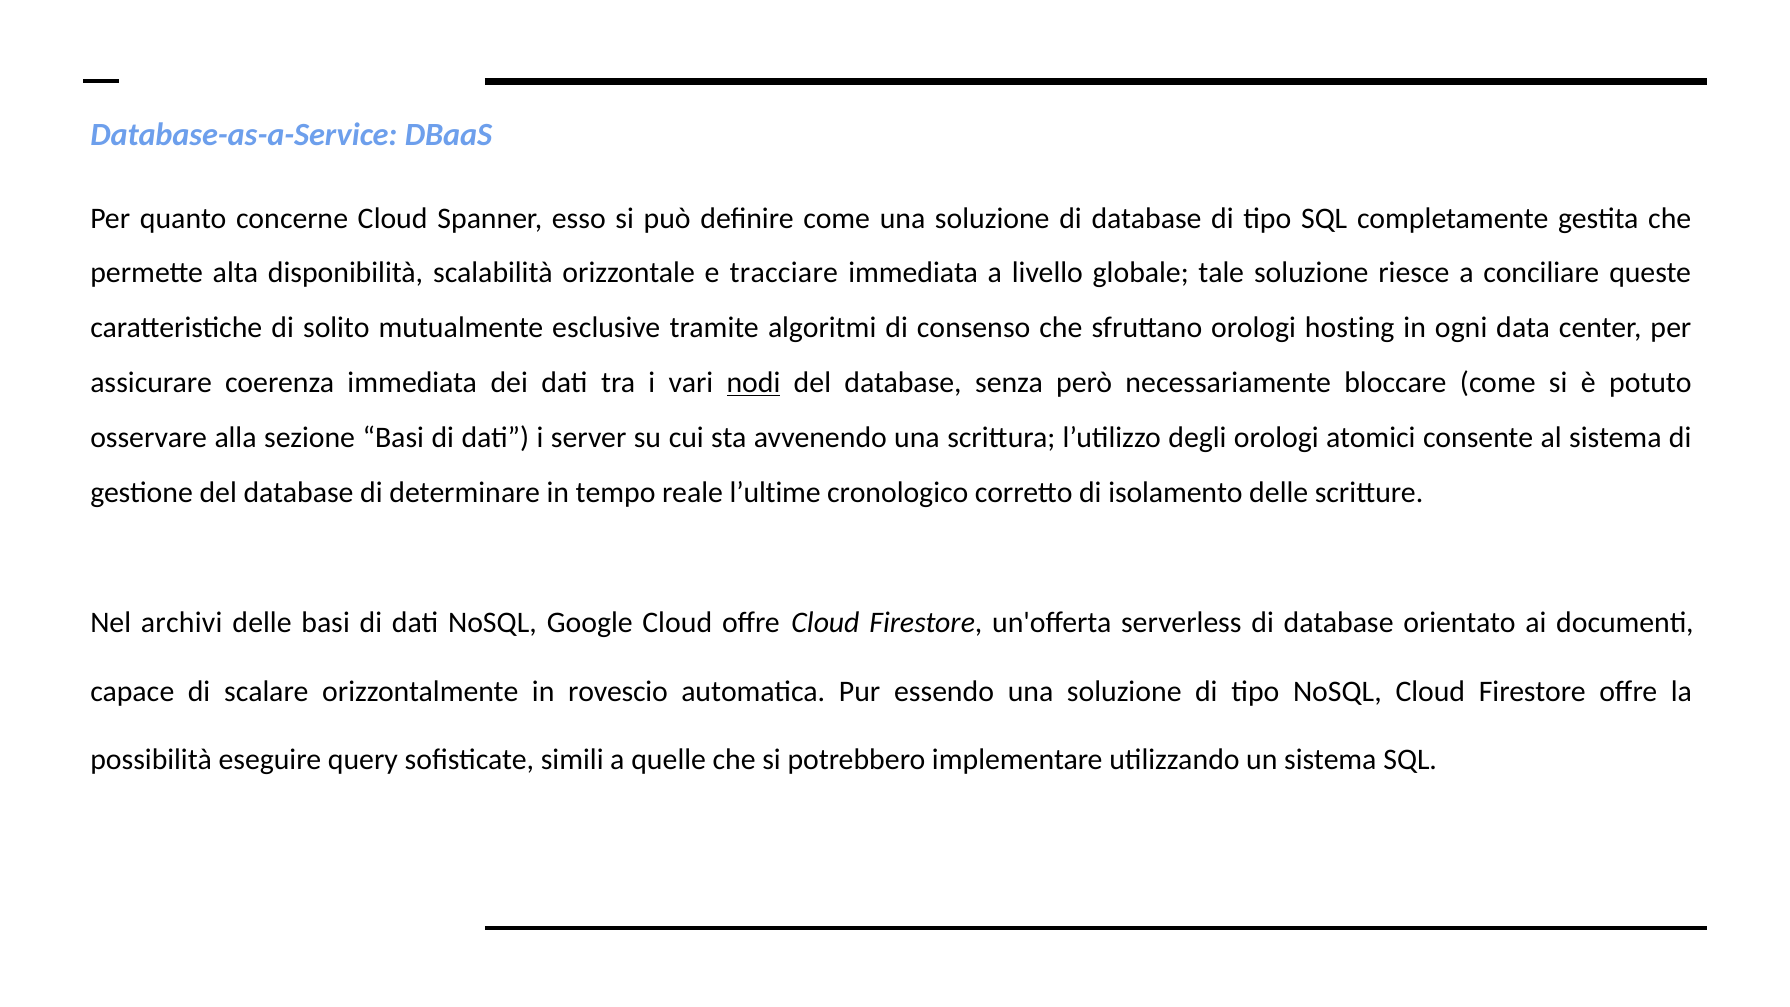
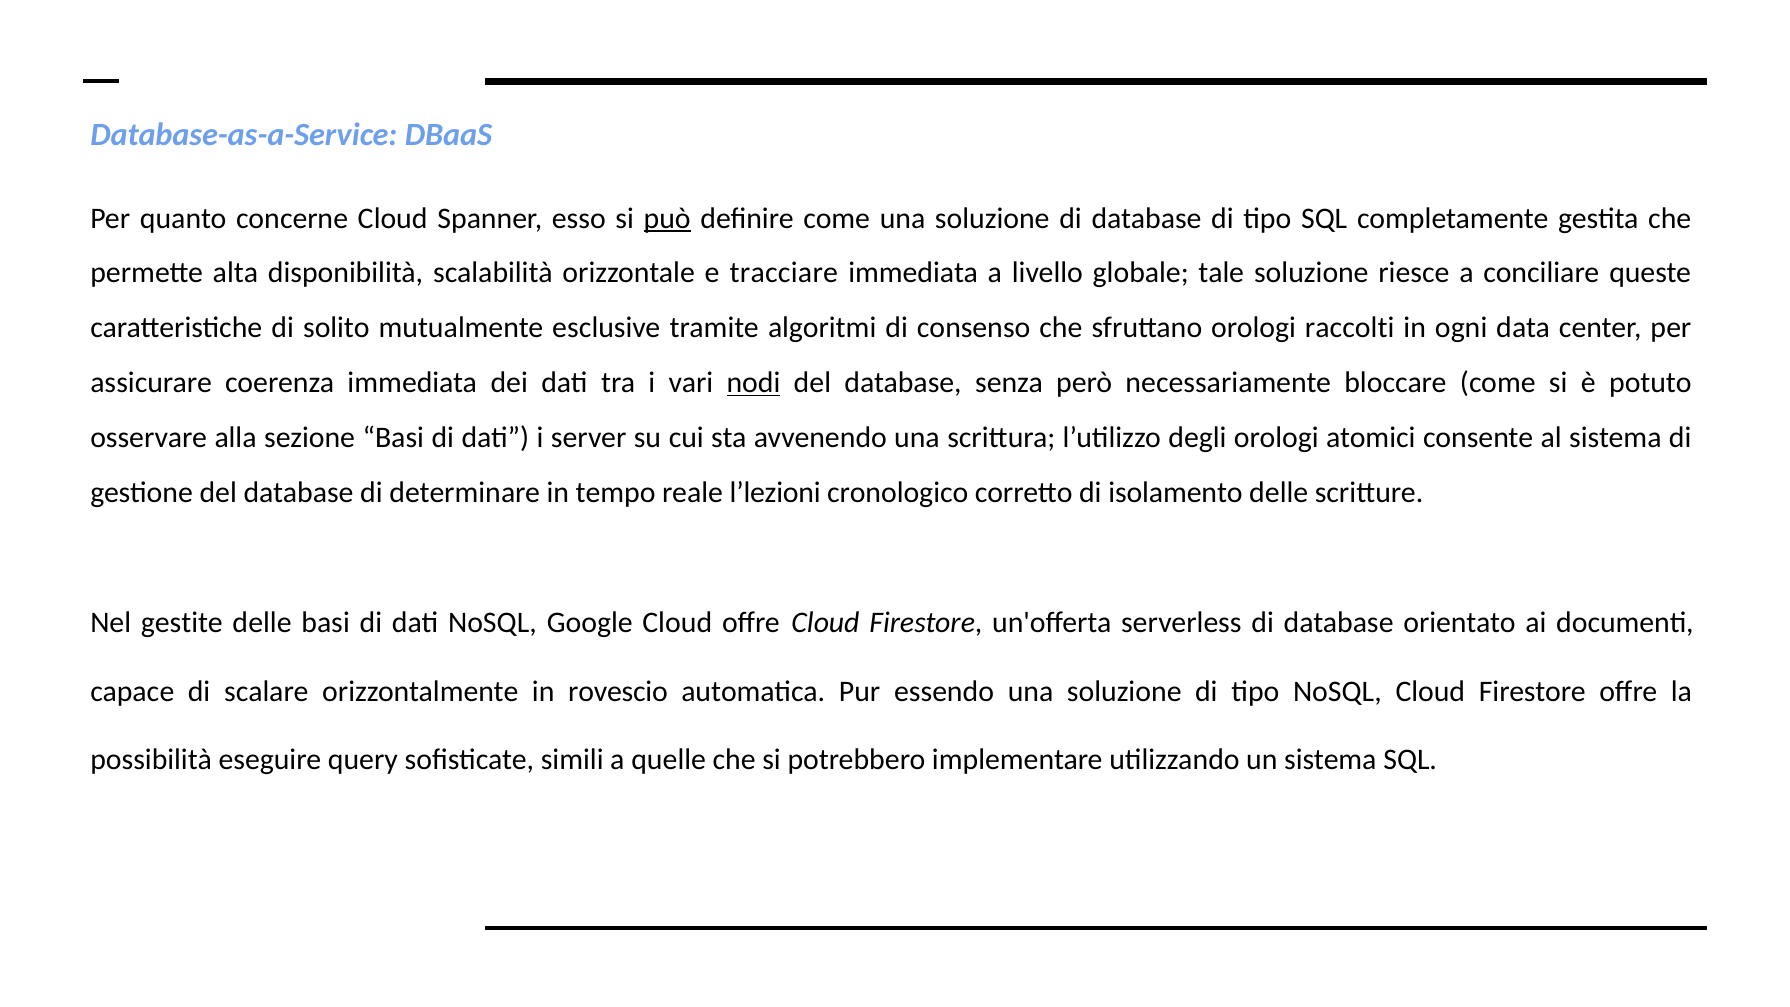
può underline: none -> present
hosting: hosting -> raccolti
l’ultime: l’ultime -> l’lezioni
archivi: archivi -> gestite
